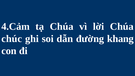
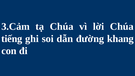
4.Cảm: 4.Cảm -> 3.Cảm
chúc: chúc -> tiếng
